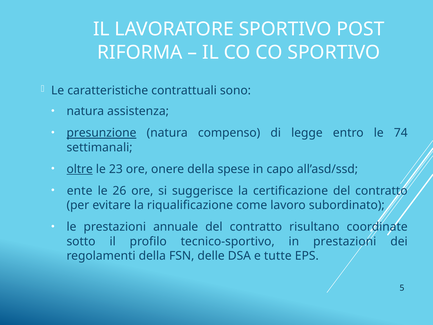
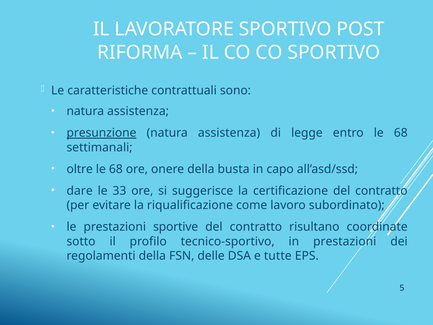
compenso at (229, 133): compenso -> assistenza
entro le 74: 74 -> 68
oltre underline: present -> none
23 at (116, 169): 23 -> 68
spese: spese -> busta
ente: ente -> dare
26: 26 -> 33
annuale: annuale -> sportive
